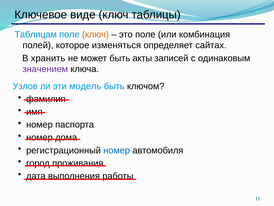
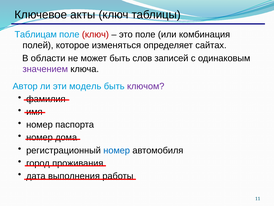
виде: виде -> акты
ключ at (95, 34) colour: orange -> red
хранить: хранить -> области
акты: акты -> слов
Узлов: Узлов -> Автор
ключом colour: black -> purple
